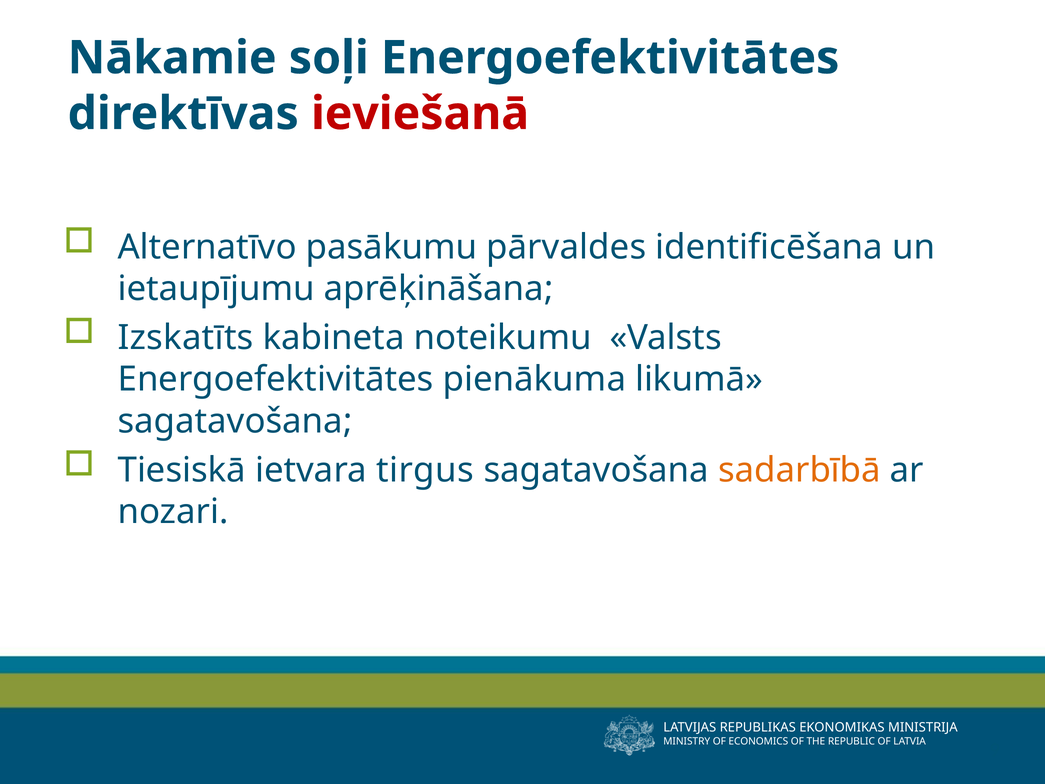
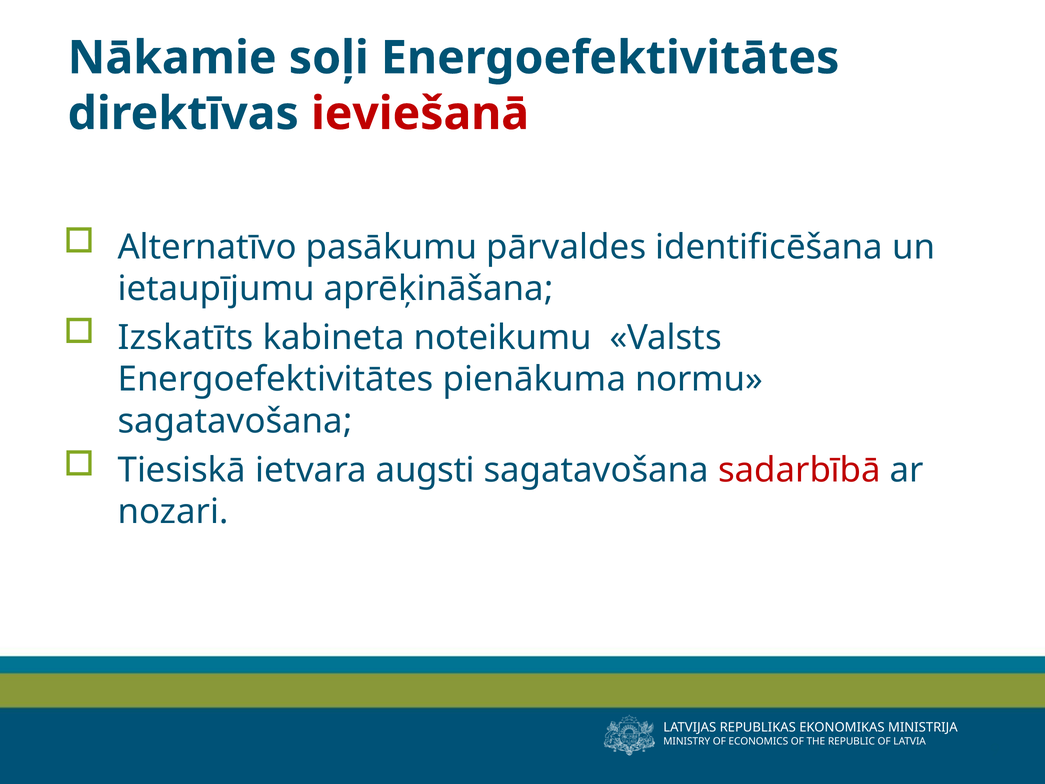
likumā: likumā -> normu
tirgus: tirgus -> augsti
sadarbībā colour: orange -> red
